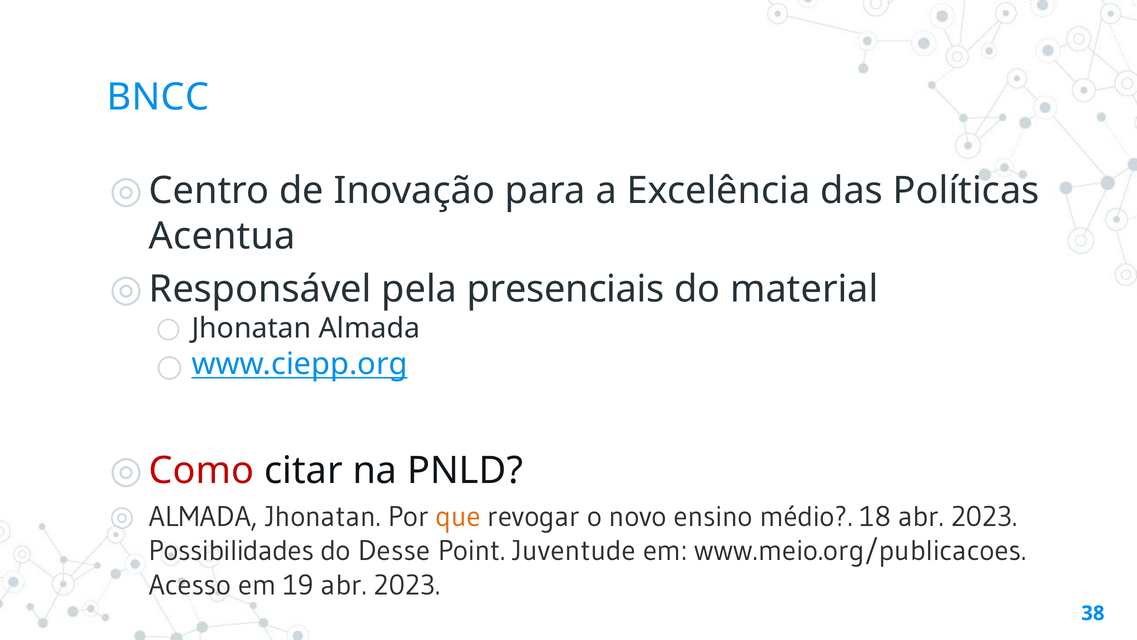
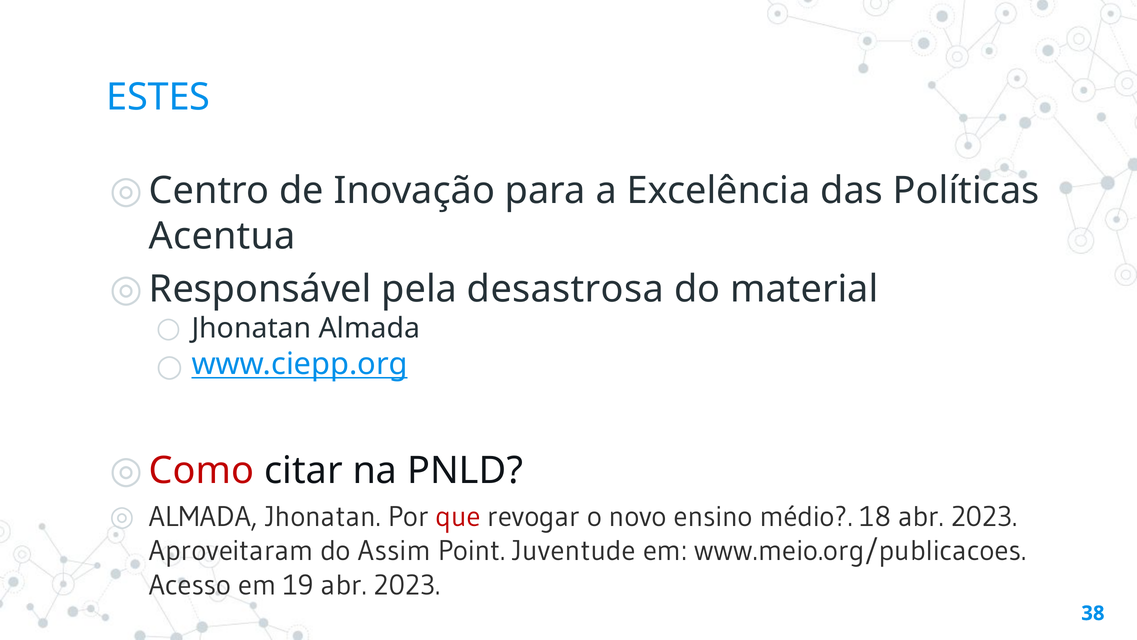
BNCC: BNCC -> ESTES
presenciais: presenciais -> desastrosa
que colour: orange -> red
Possibilidades: Possibilidades -> Aproveitaram
Desse: Desse -> Assim
